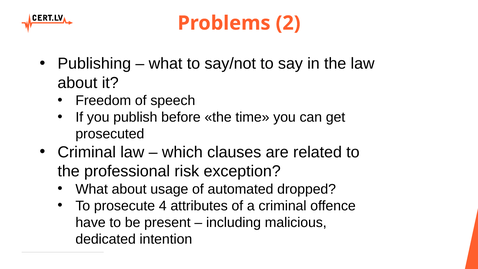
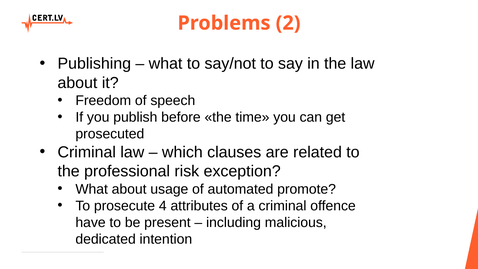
dropped: dropped -> promote
